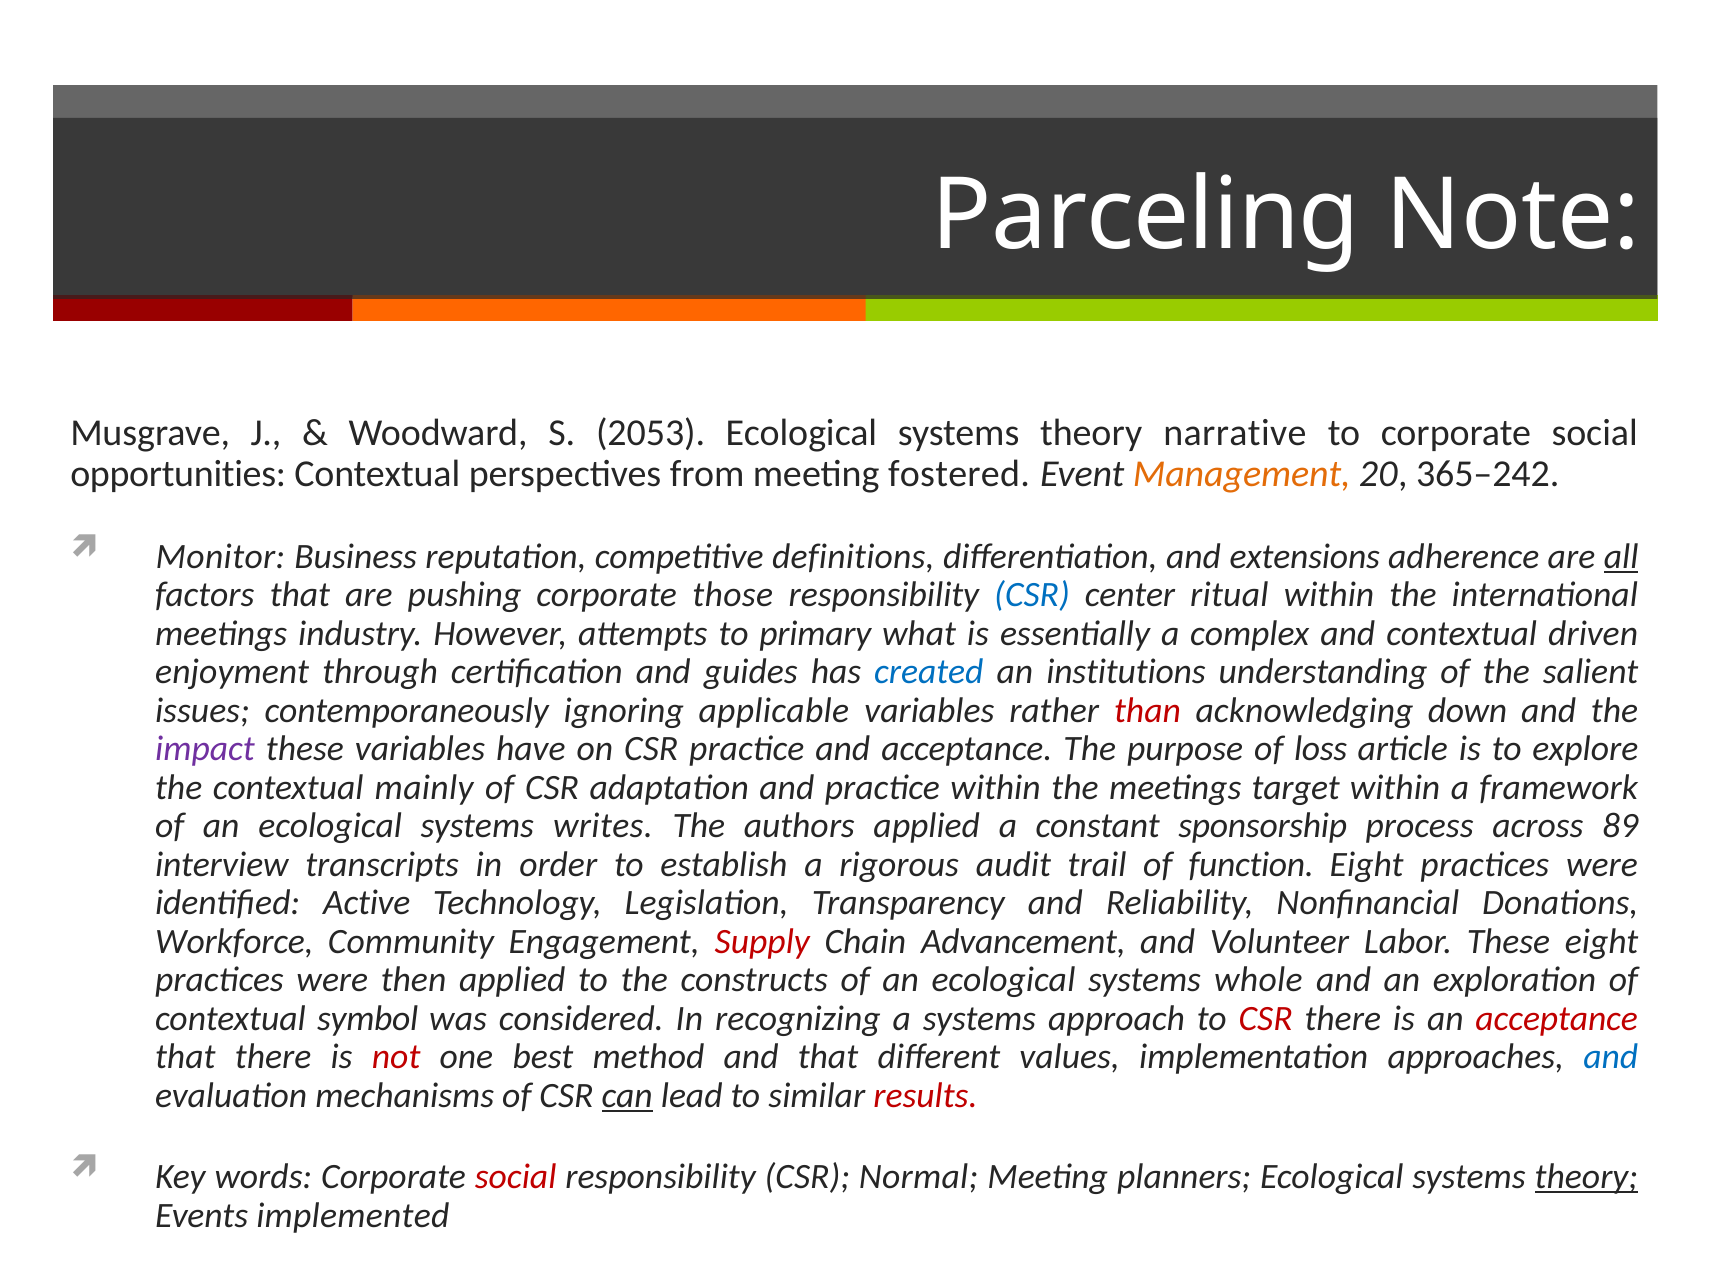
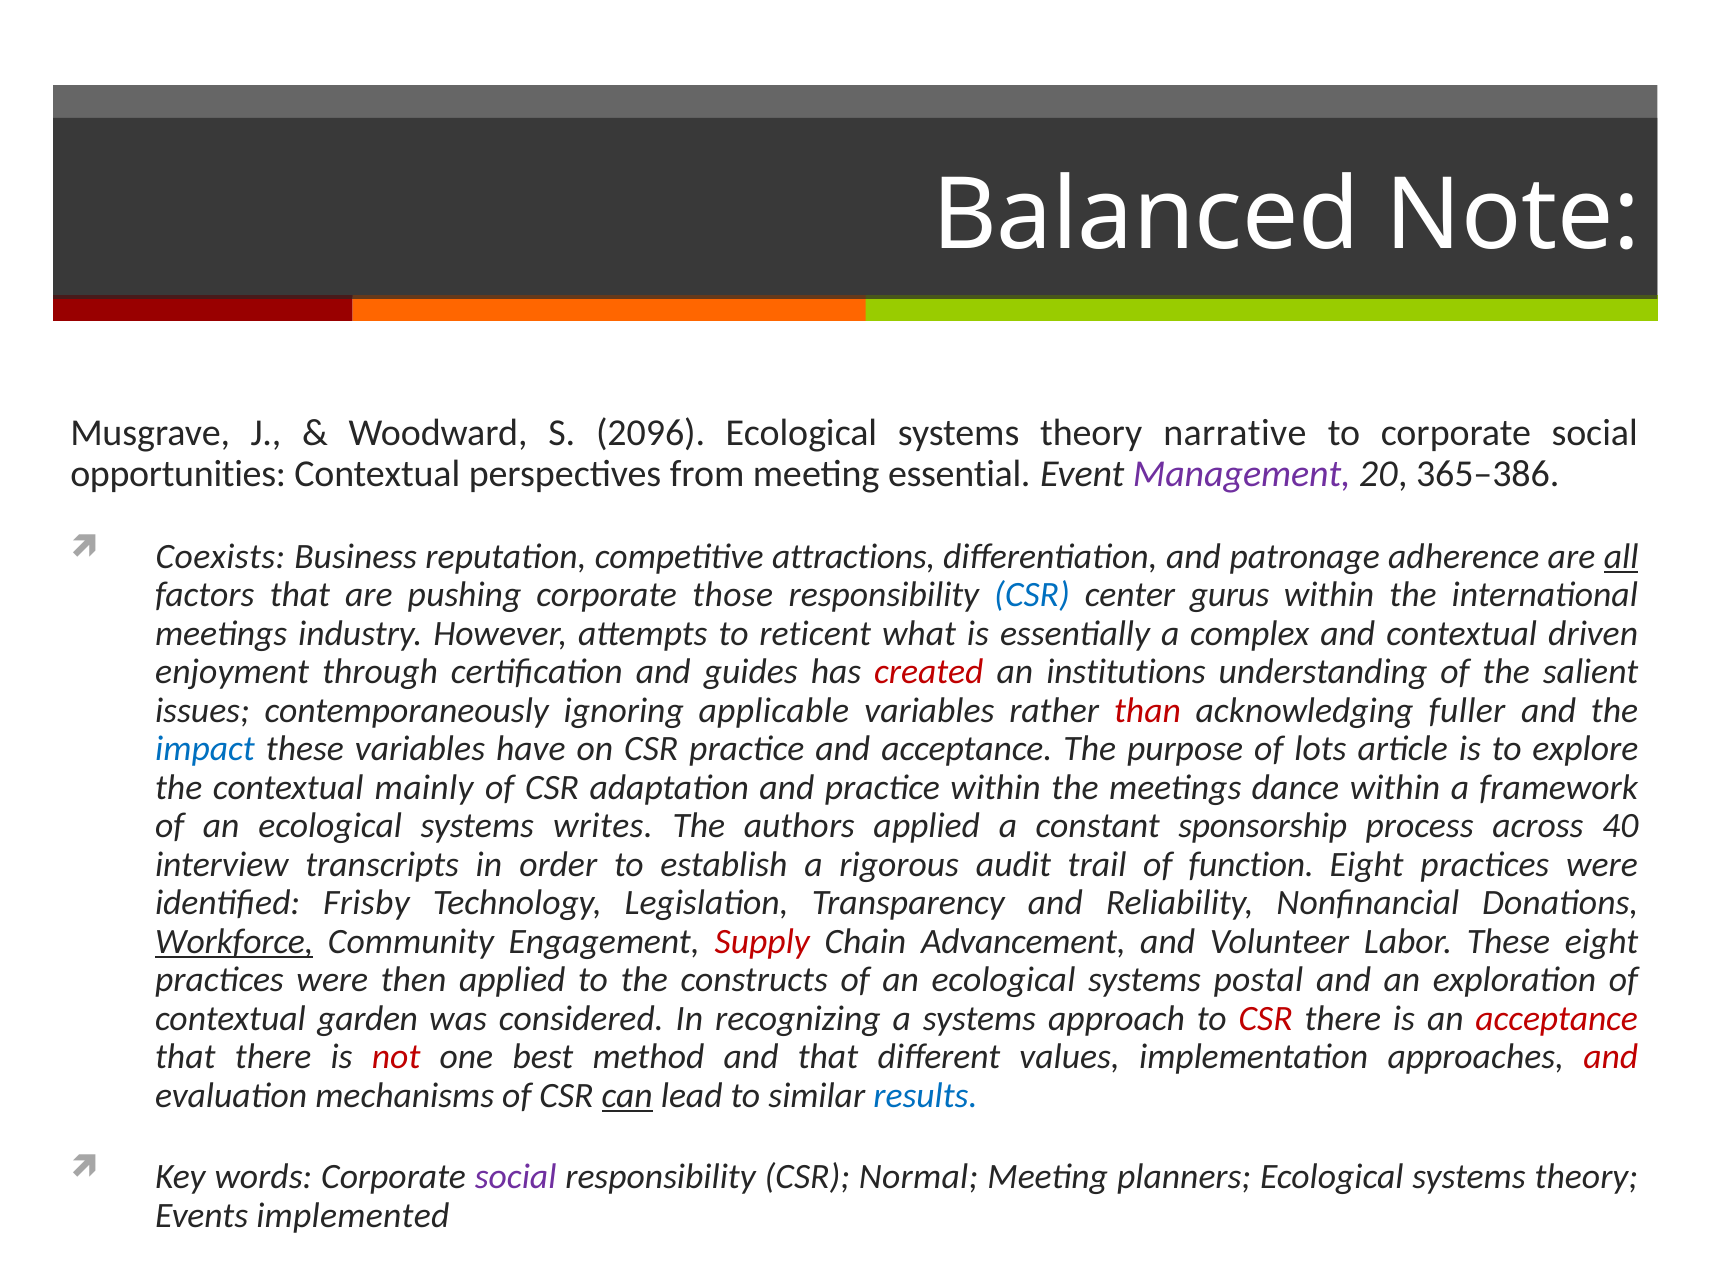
Parceling: Parceling -> Balanced
2053: 2053 -> 2096
fostered: fostered -> essential
Management colour: orange -> purple
365–242: 365–242 -> 365–386
Monitor: Monitor -> Coexists
definitions: definitions -> attractions
extensions: extensions -> patronage
ritual: ritual -> gurus
primary: primary -> reticent
created colour: blue -> red
down: down -> fuller
impact colour: purple -> blue
loss: loss -> lots
target: target -> dance
89: 89 -> 40
Active: Active -> Frisby
Workforce underline: none -> present
whole: whole -> postal
symbol: symbol -> garden
and at (1611, 1057) colour: blue -> red
results colour: red -> blue
social at (516, 1177) colour: red -> purple
theory at (1586, 1177) underline: present -> none
